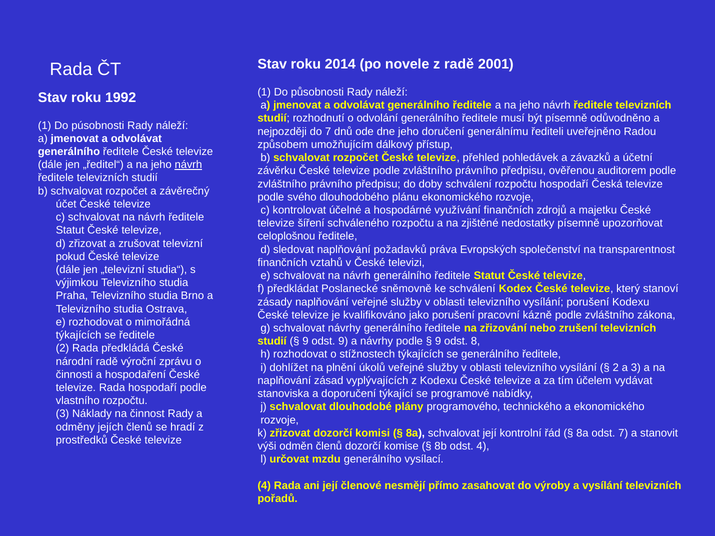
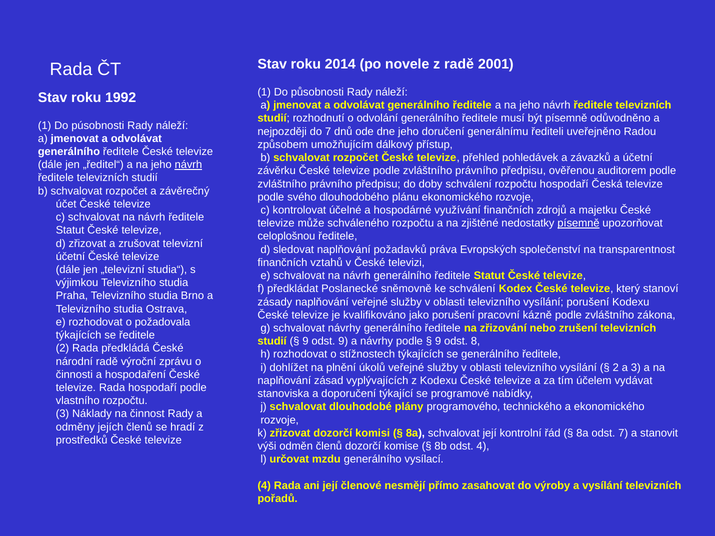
šíření: šíření -> může
písemně at (578, 223) underline: none -> present
pokud at (70, 257): pokud -> účetní
mimořádná: mimořádná -> požadovala
